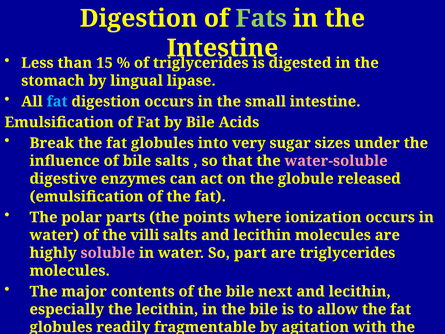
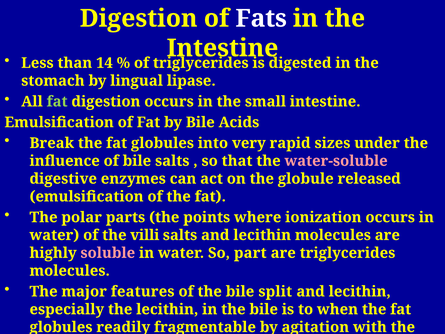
Fats colour: light green -> white
15: 15 -> 14
fat at (57, 101) colour: light blue -> light green
sugar: sugar -> rapid
contents: contents -> features
next: next -> split
allow: allow -> when
